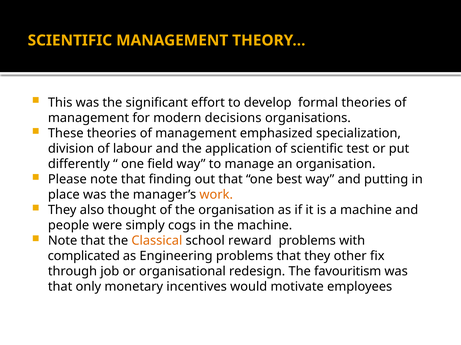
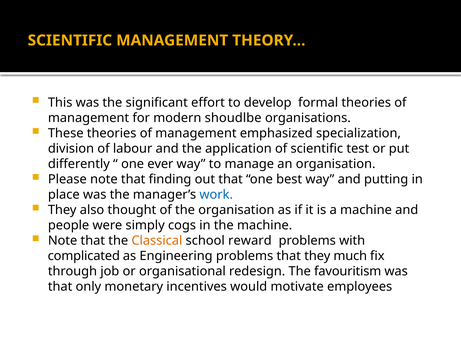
decisions: decisions -> shoudlbe
field: field -> ever
work colour: orange -> blue
other: other -> much
